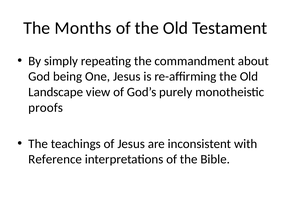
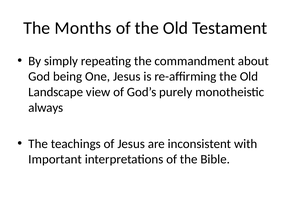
proofs: proofs -> always
Reference: Reference -> Important
